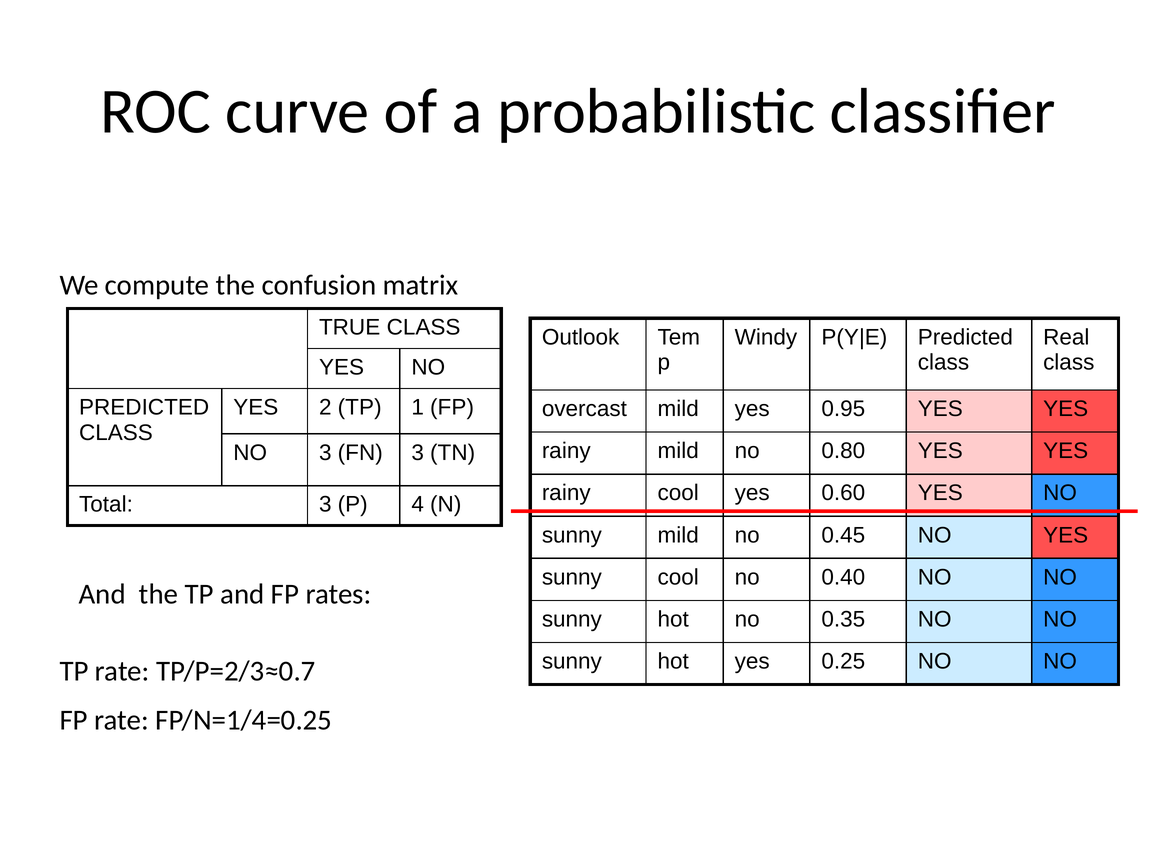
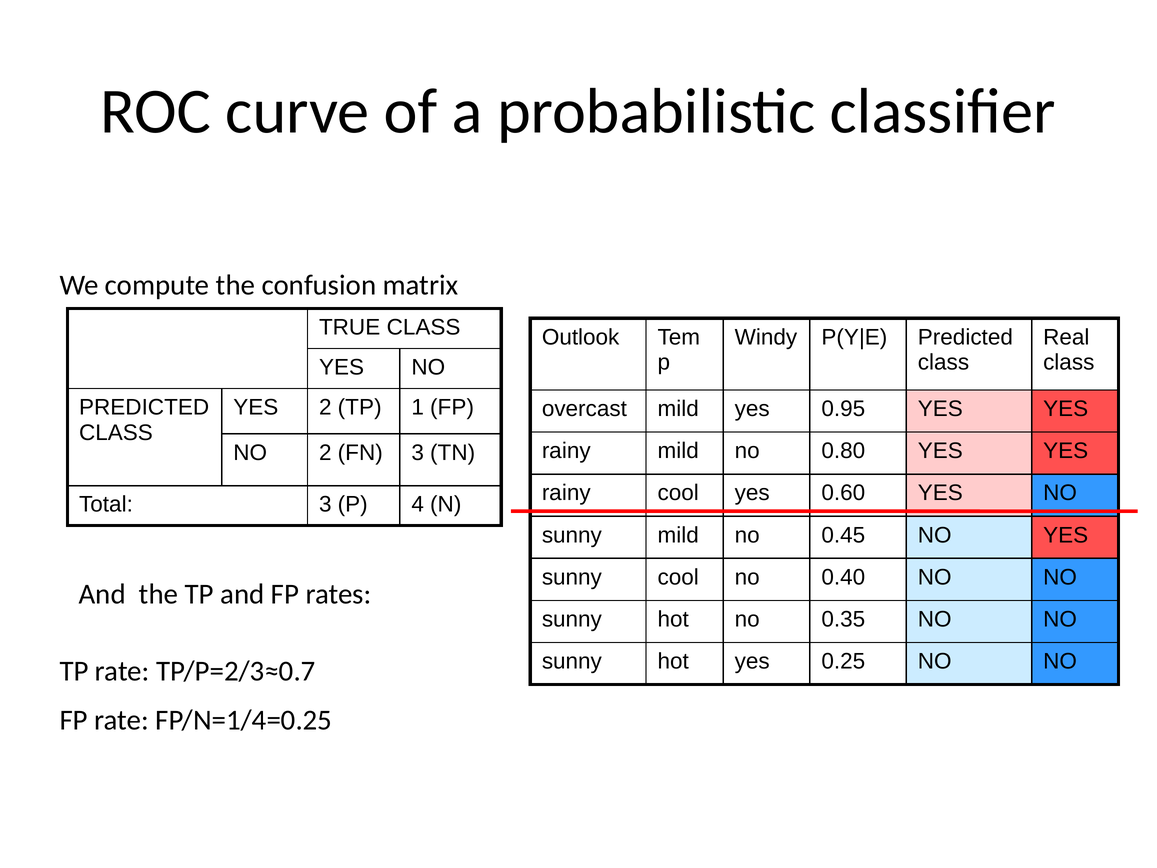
NO 3: 3 -> 2
